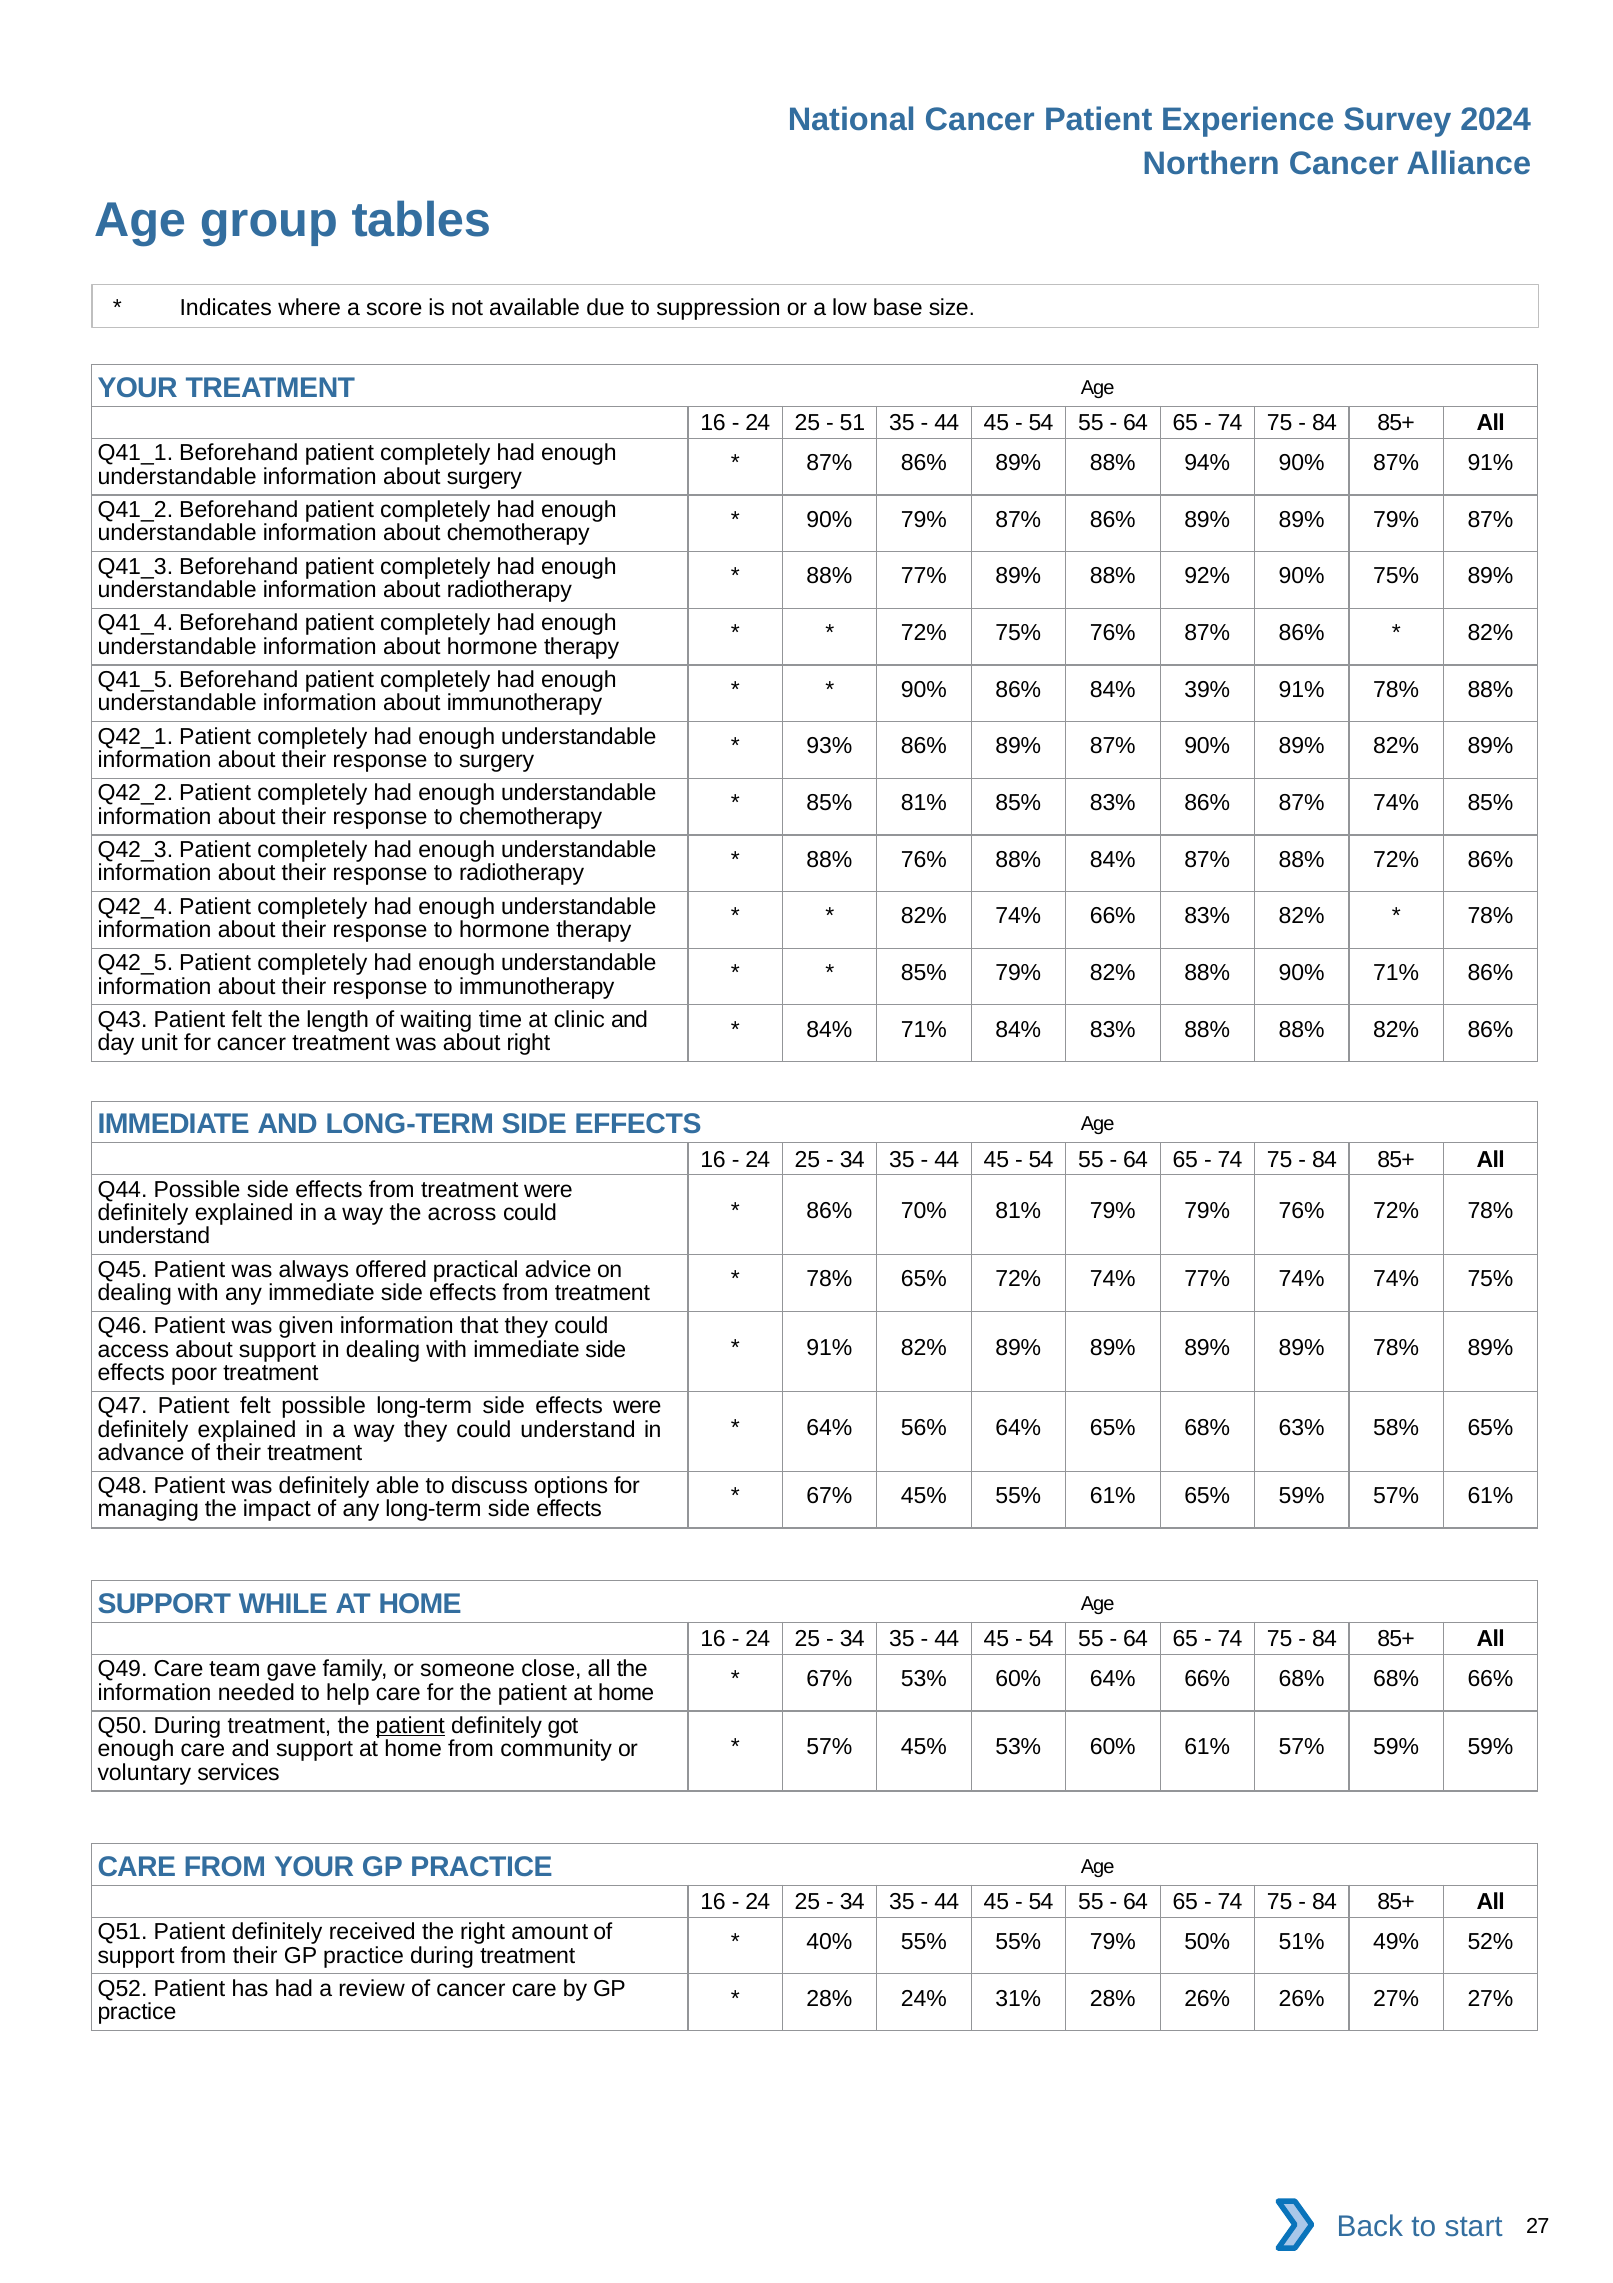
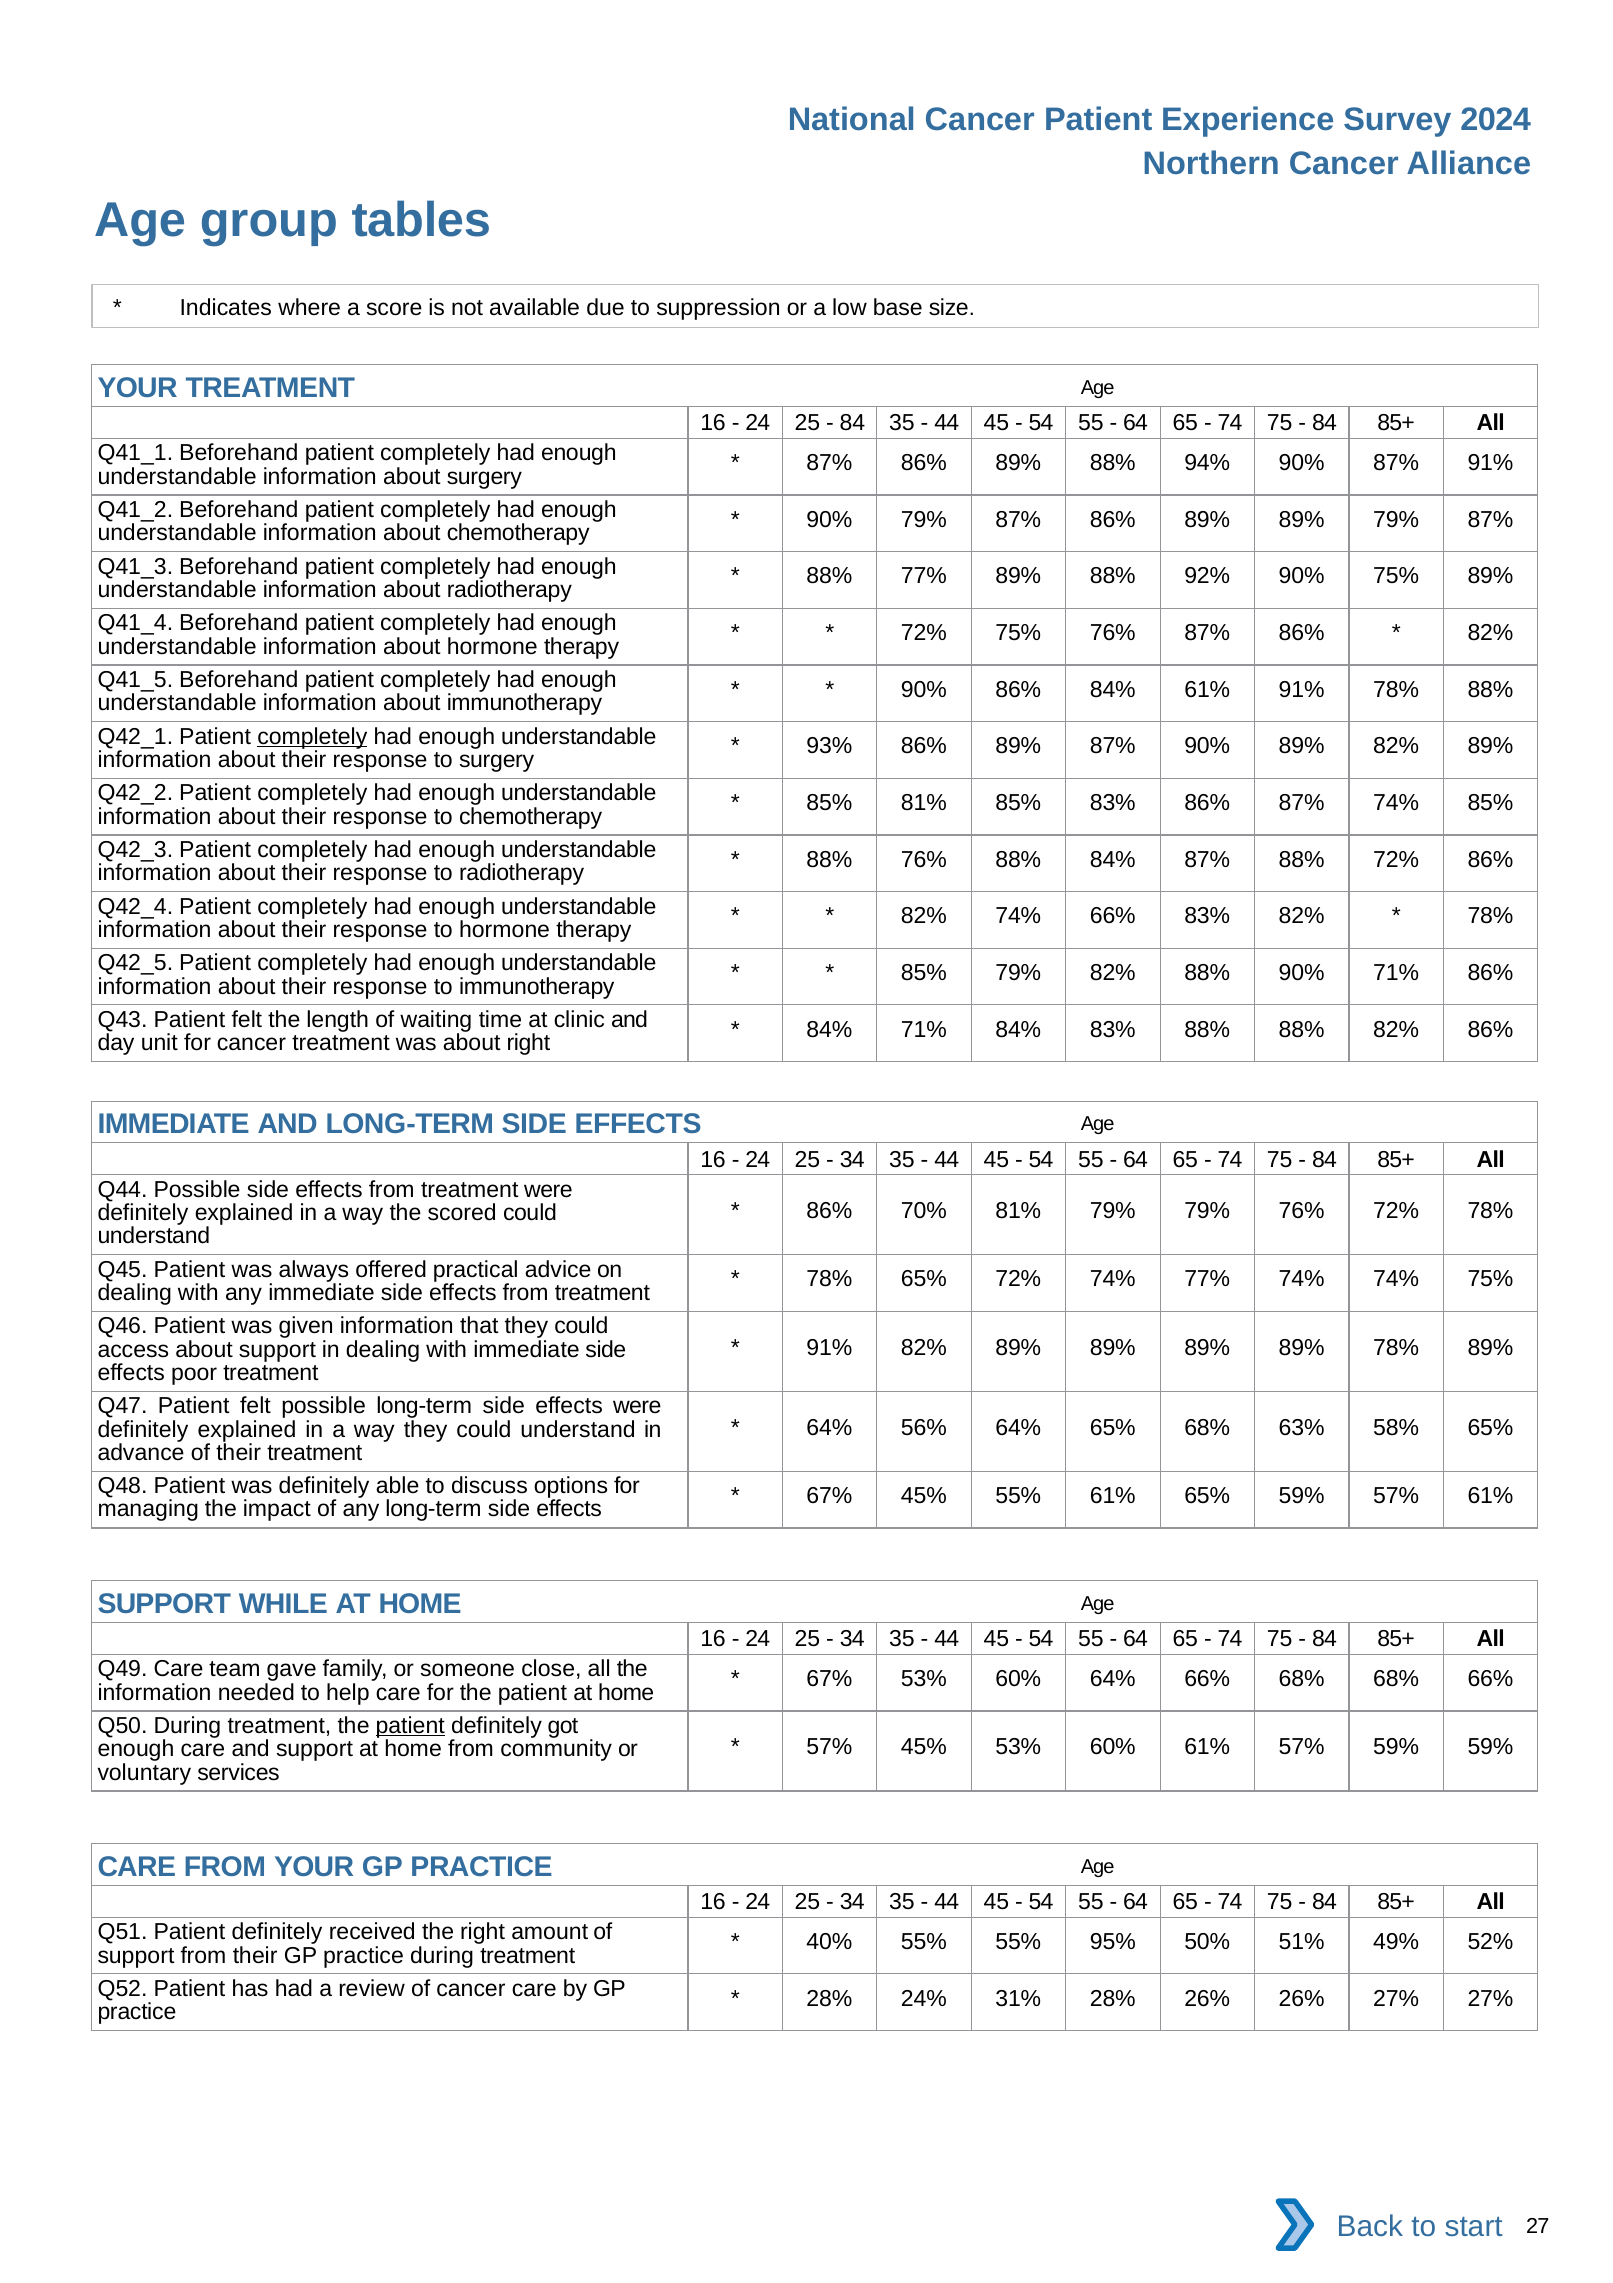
51 at (852, 423): 51 -> 84
84% 39%: 39% -> 61%
completely at (312, 736) underline: none -> present
across: across -> scored
55% 79%: 79% -> 95%
